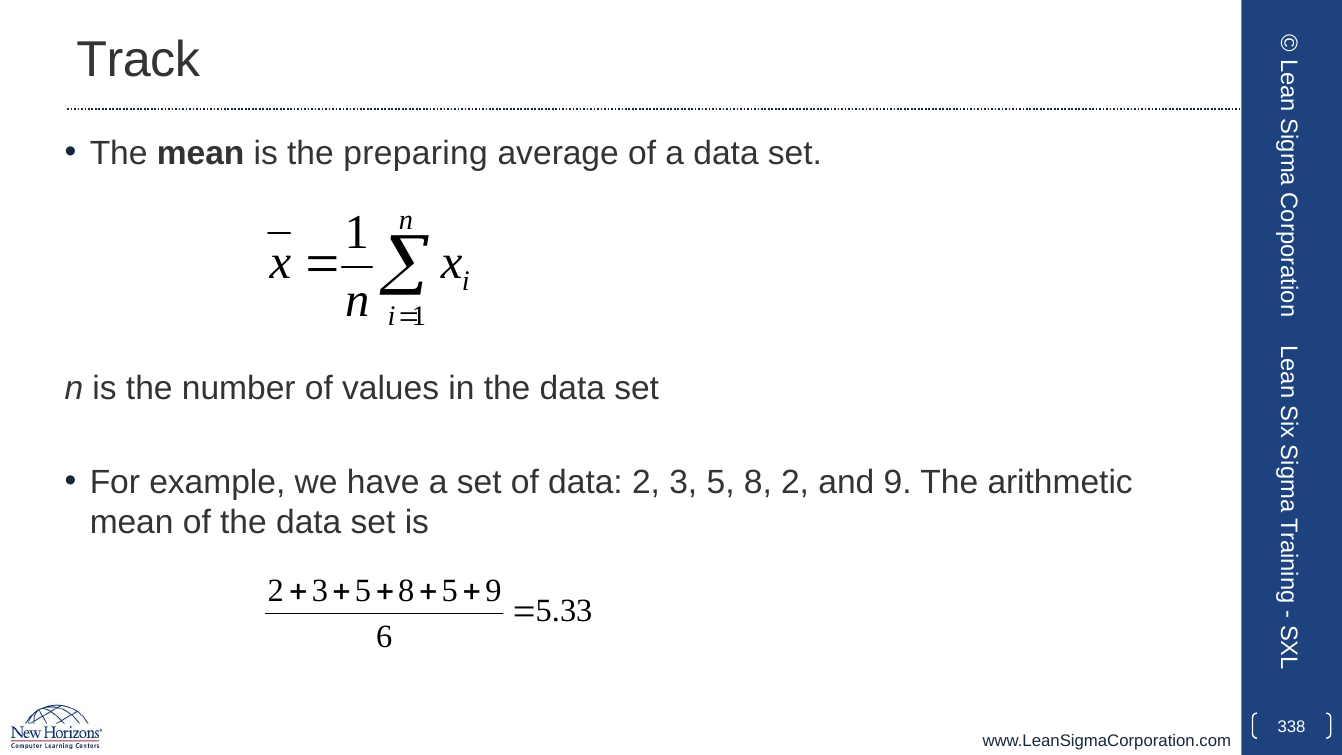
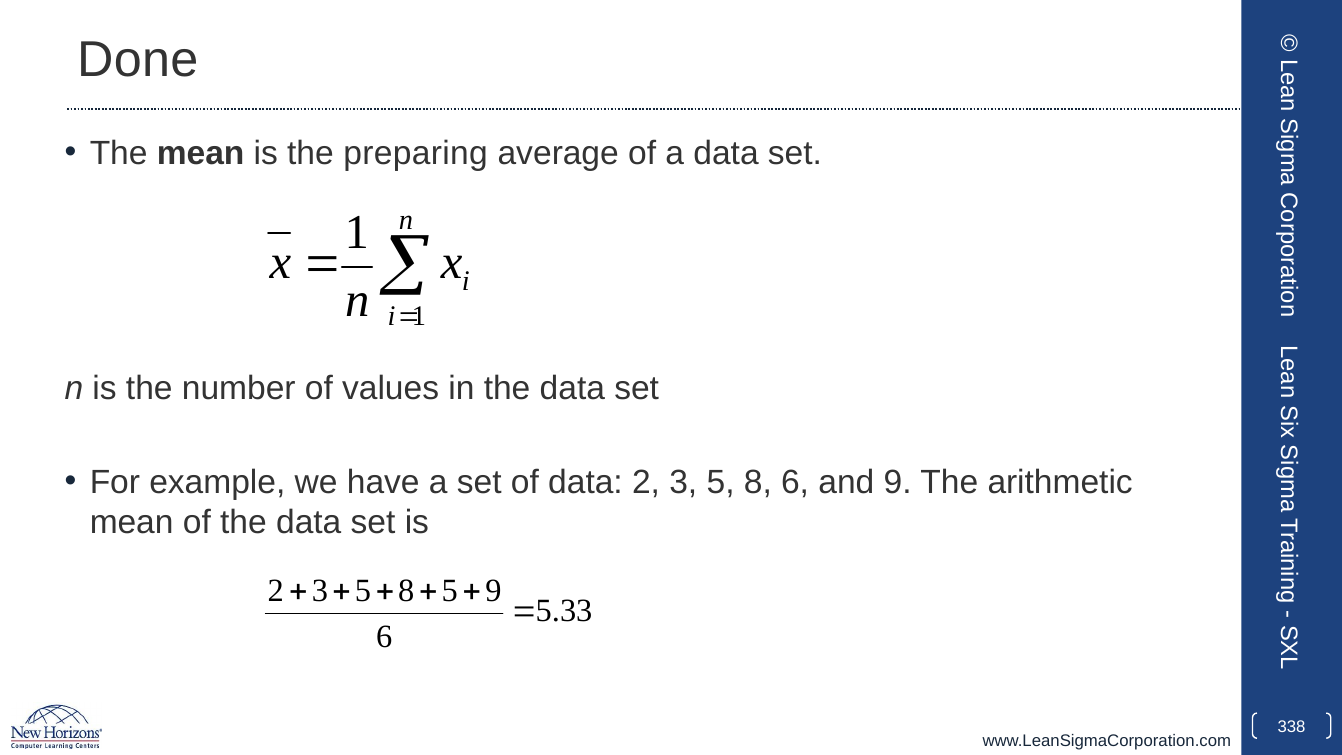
Track: Track -> Done
8 2: 2 -> 6
